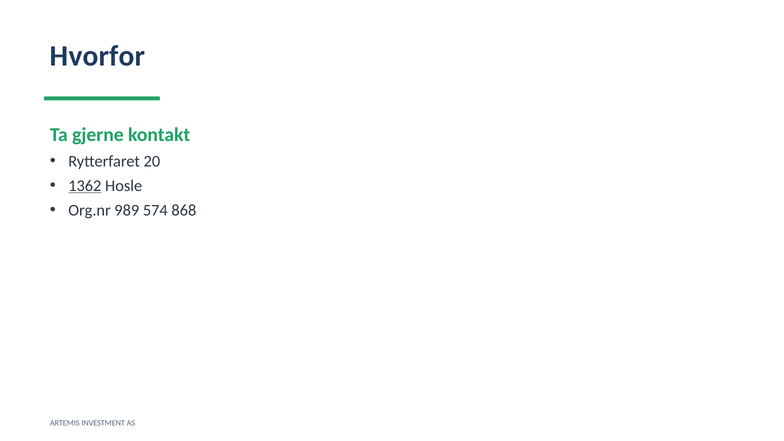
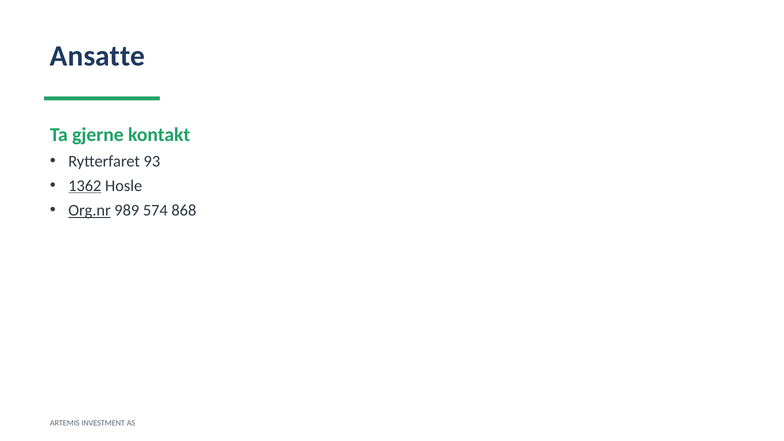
Hvorfor: Hvorfor -> Ansatte
20: 20 -> 93
Org.nr underline: none -> present
